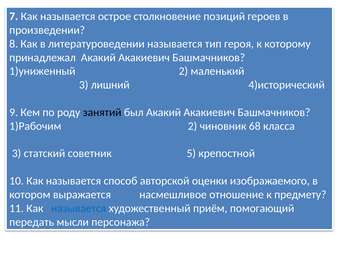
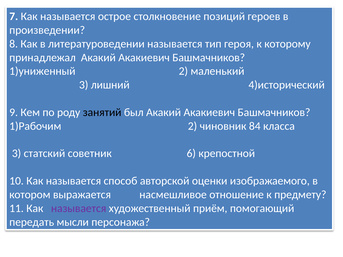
68: 68 -> 84
5: 5 -> 6
называется at (79, 208) colour: blue -> purple
